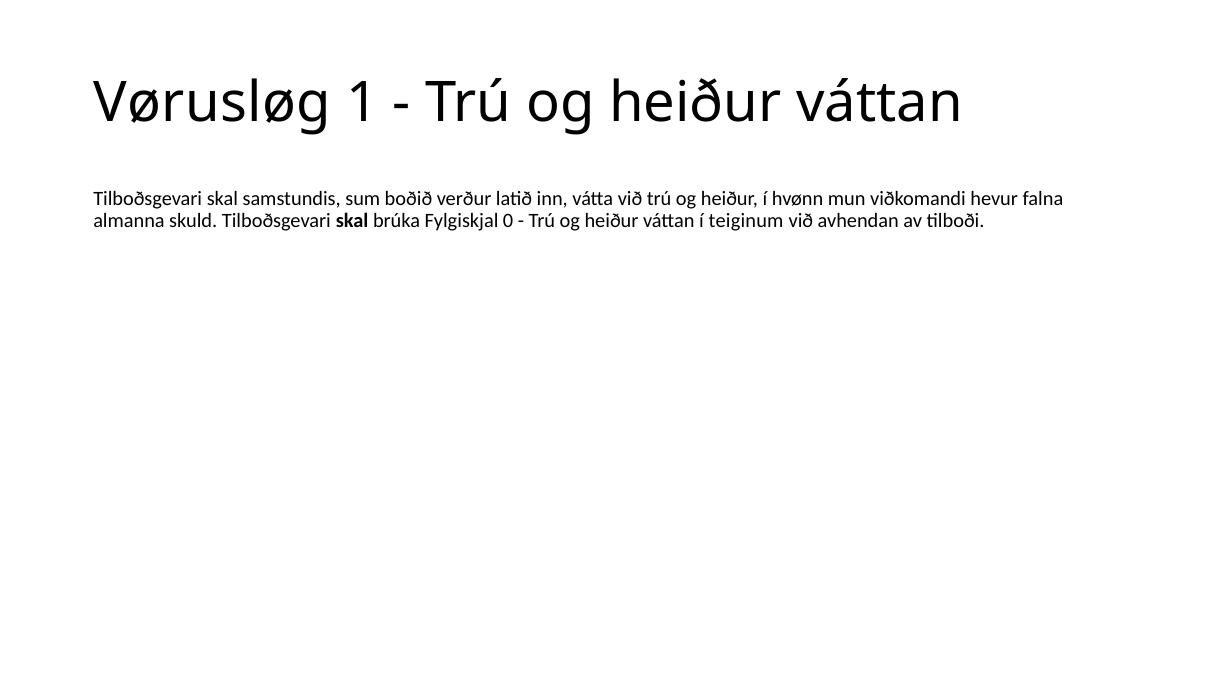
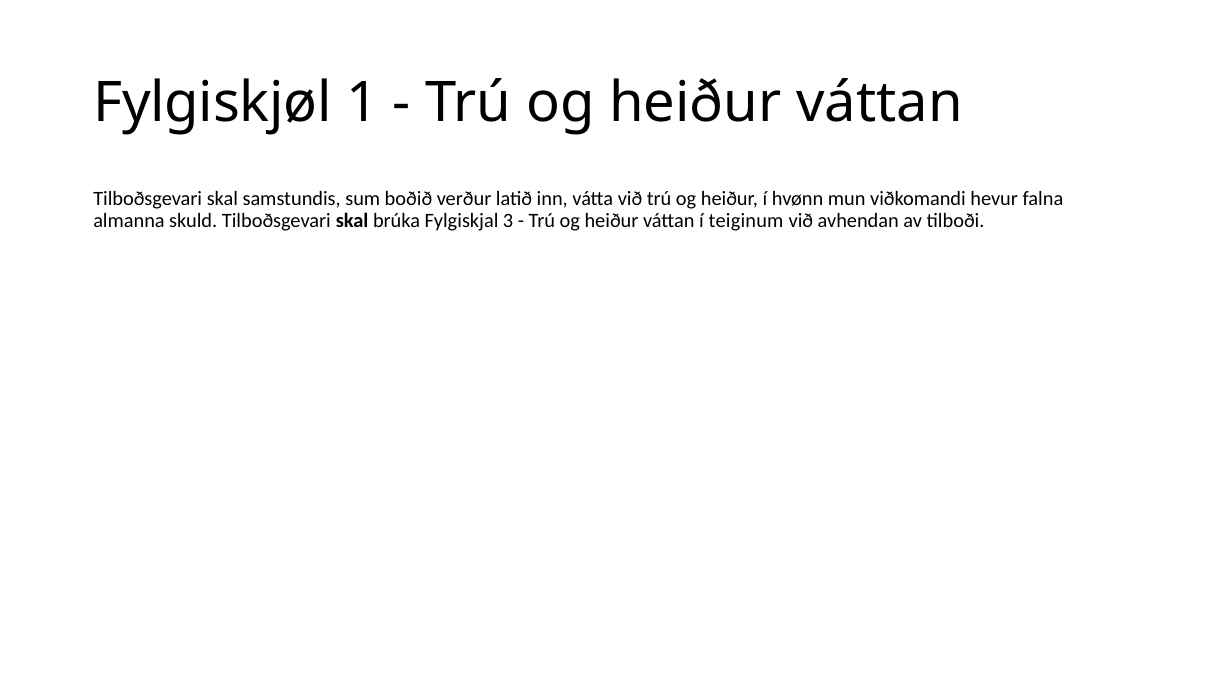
Vørusløg: Vørusløg -> Fylgiskjøl
0: 0 -> 3
